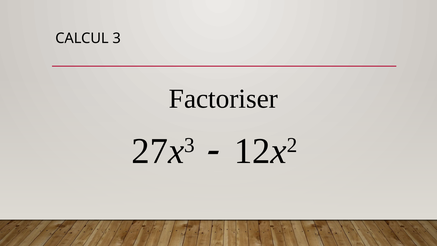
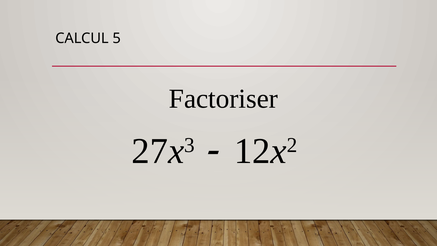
CALCUL 3: 3 -> 5
